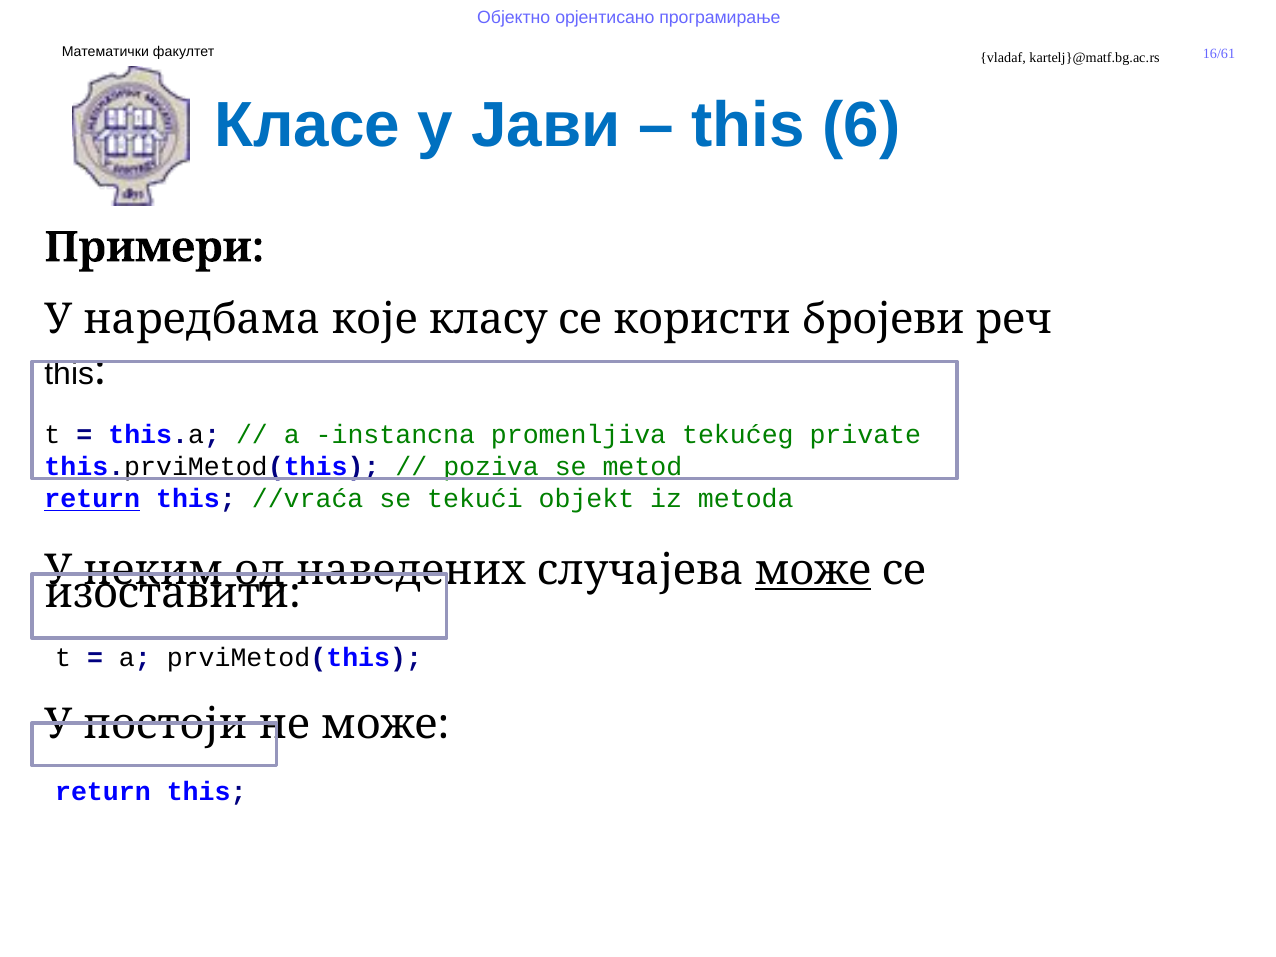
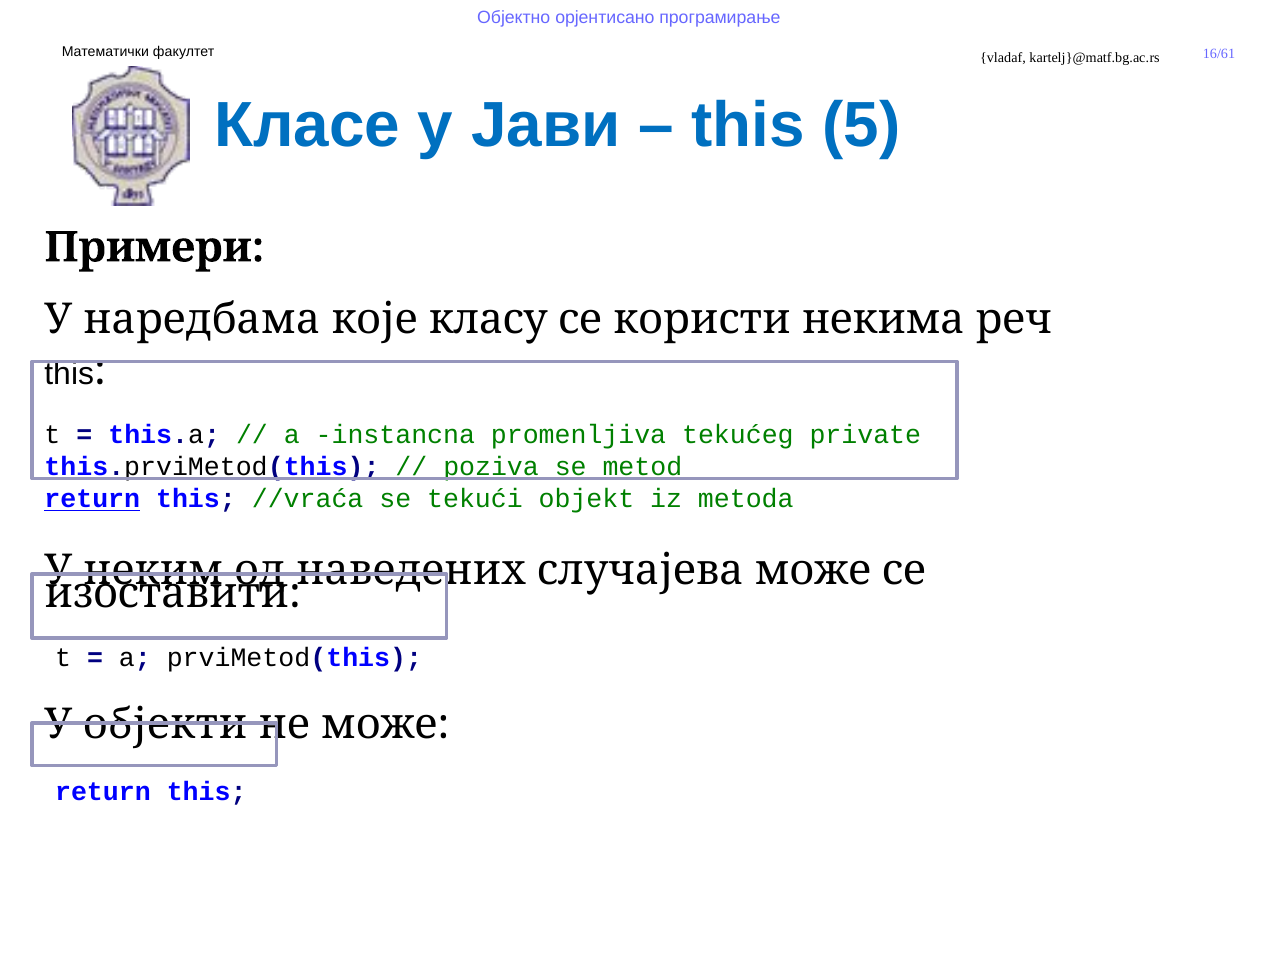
6: 6 -> 5
бројеви: бројеви -> некима
може at (813, 571) underline: present -> none
постоји: постоји -> објекти
